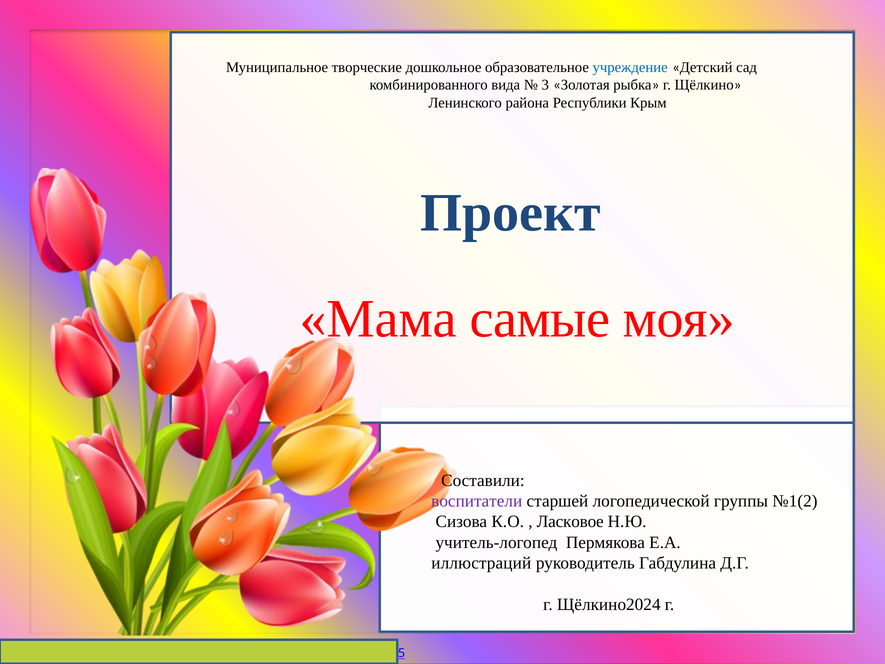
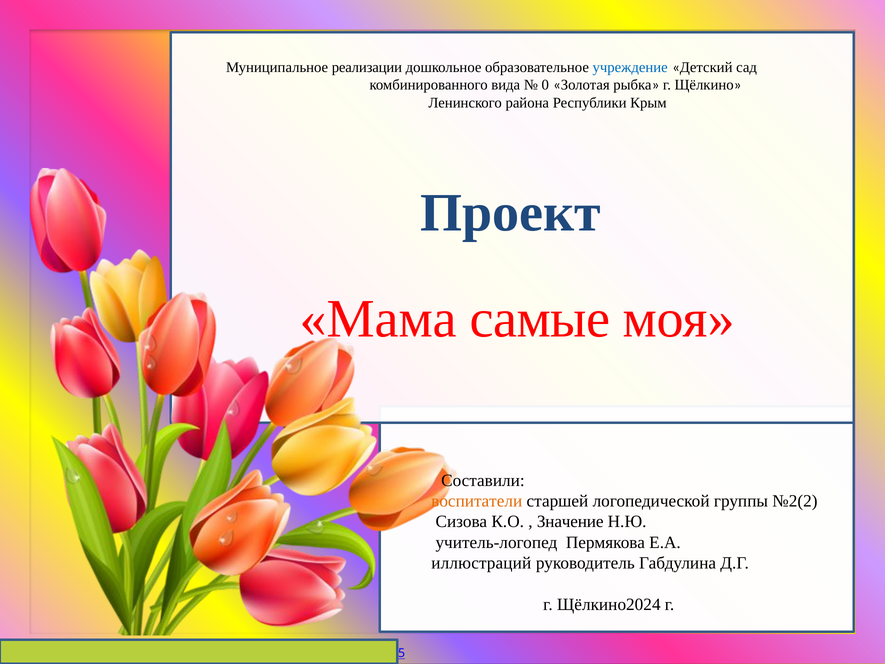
творческие: творческие -> реализации
3: 3 -> 0
воспитатели colour: purple -> orange
№1(2: №1(2 -> №2(2
Ласковое: Ласковое -> Значение
